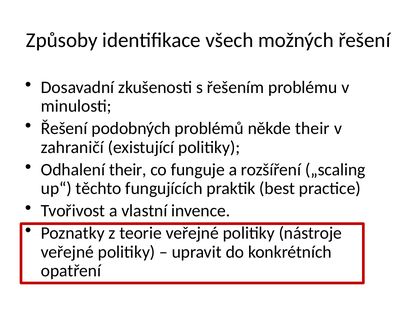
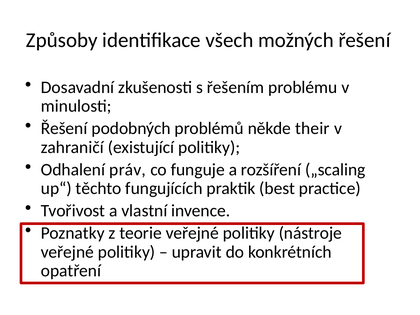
Odhalení their: their -> práv
